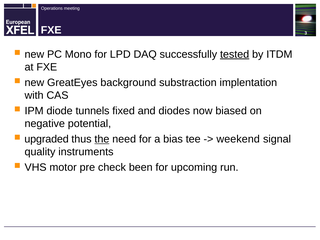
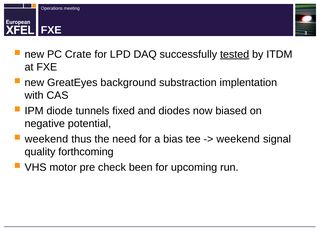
Mono: Mono -> Crate
upgraded at (47, 139): upgraded -> weekend
the underline: present -> none
instruments: instruments -> forthcoming
